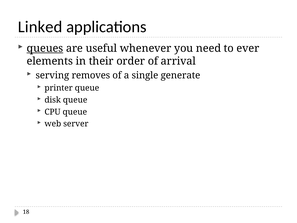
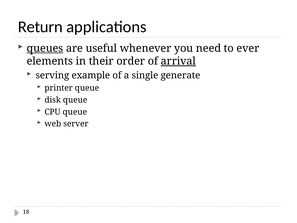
Linked: Linked -> Return
arrival underline: none -> present
removes: removes -> example
